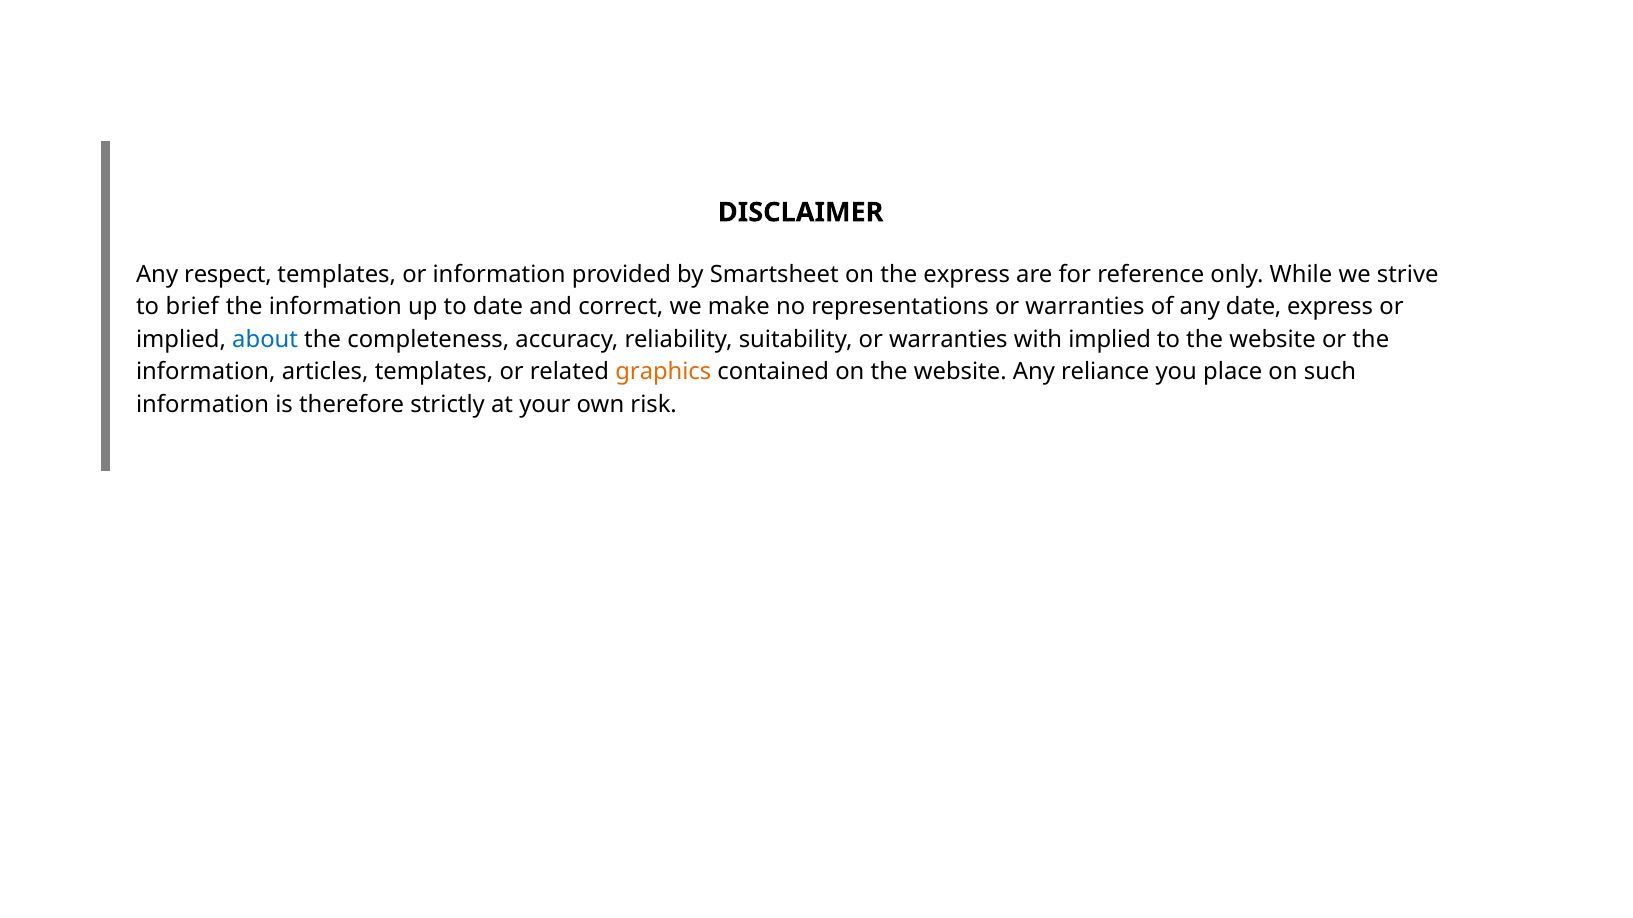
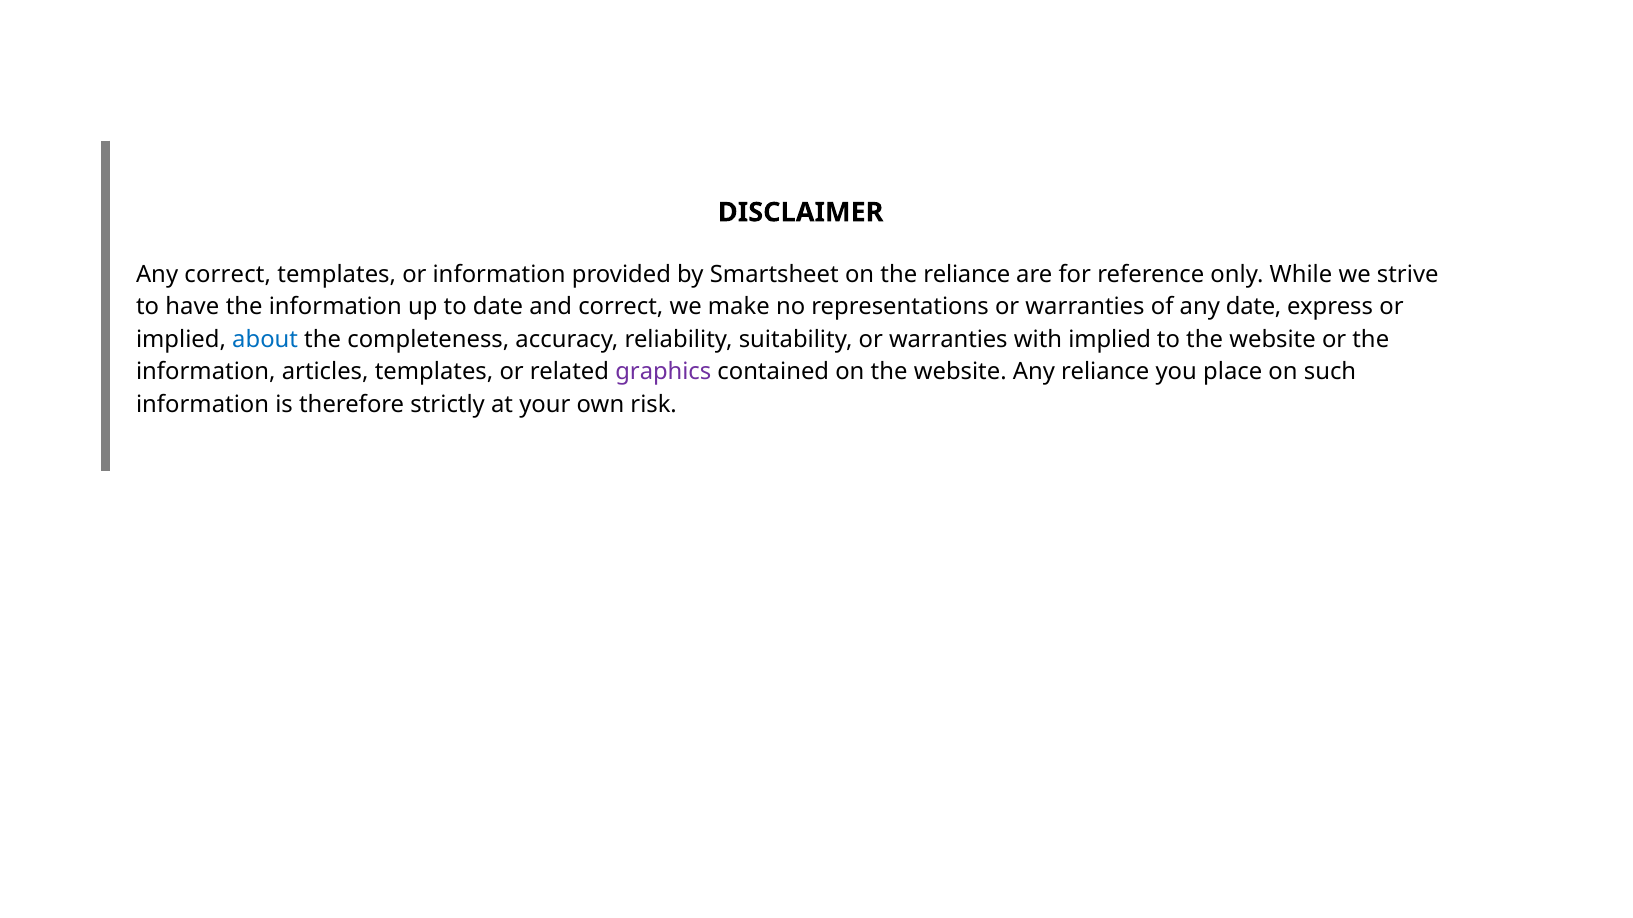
Any respect: respect -> correct
the express: express -> reliance
brief: brief -> have
graphics colour: orange -> purple
